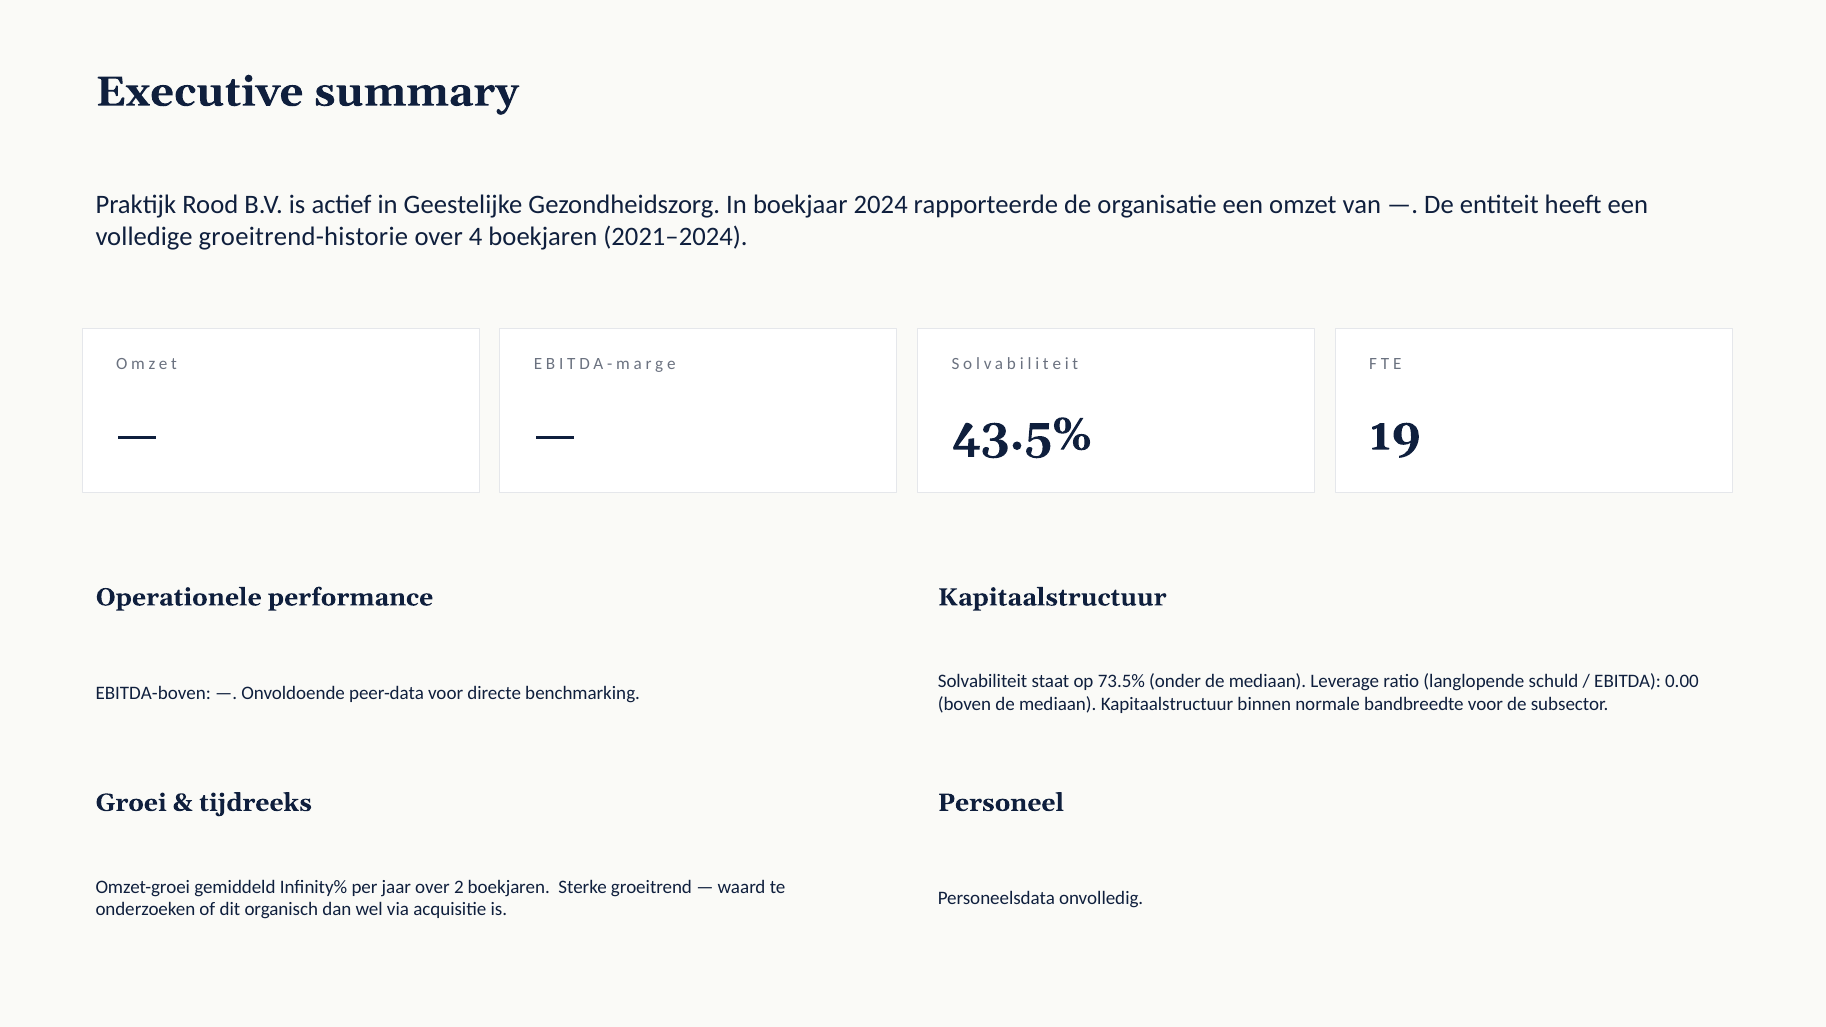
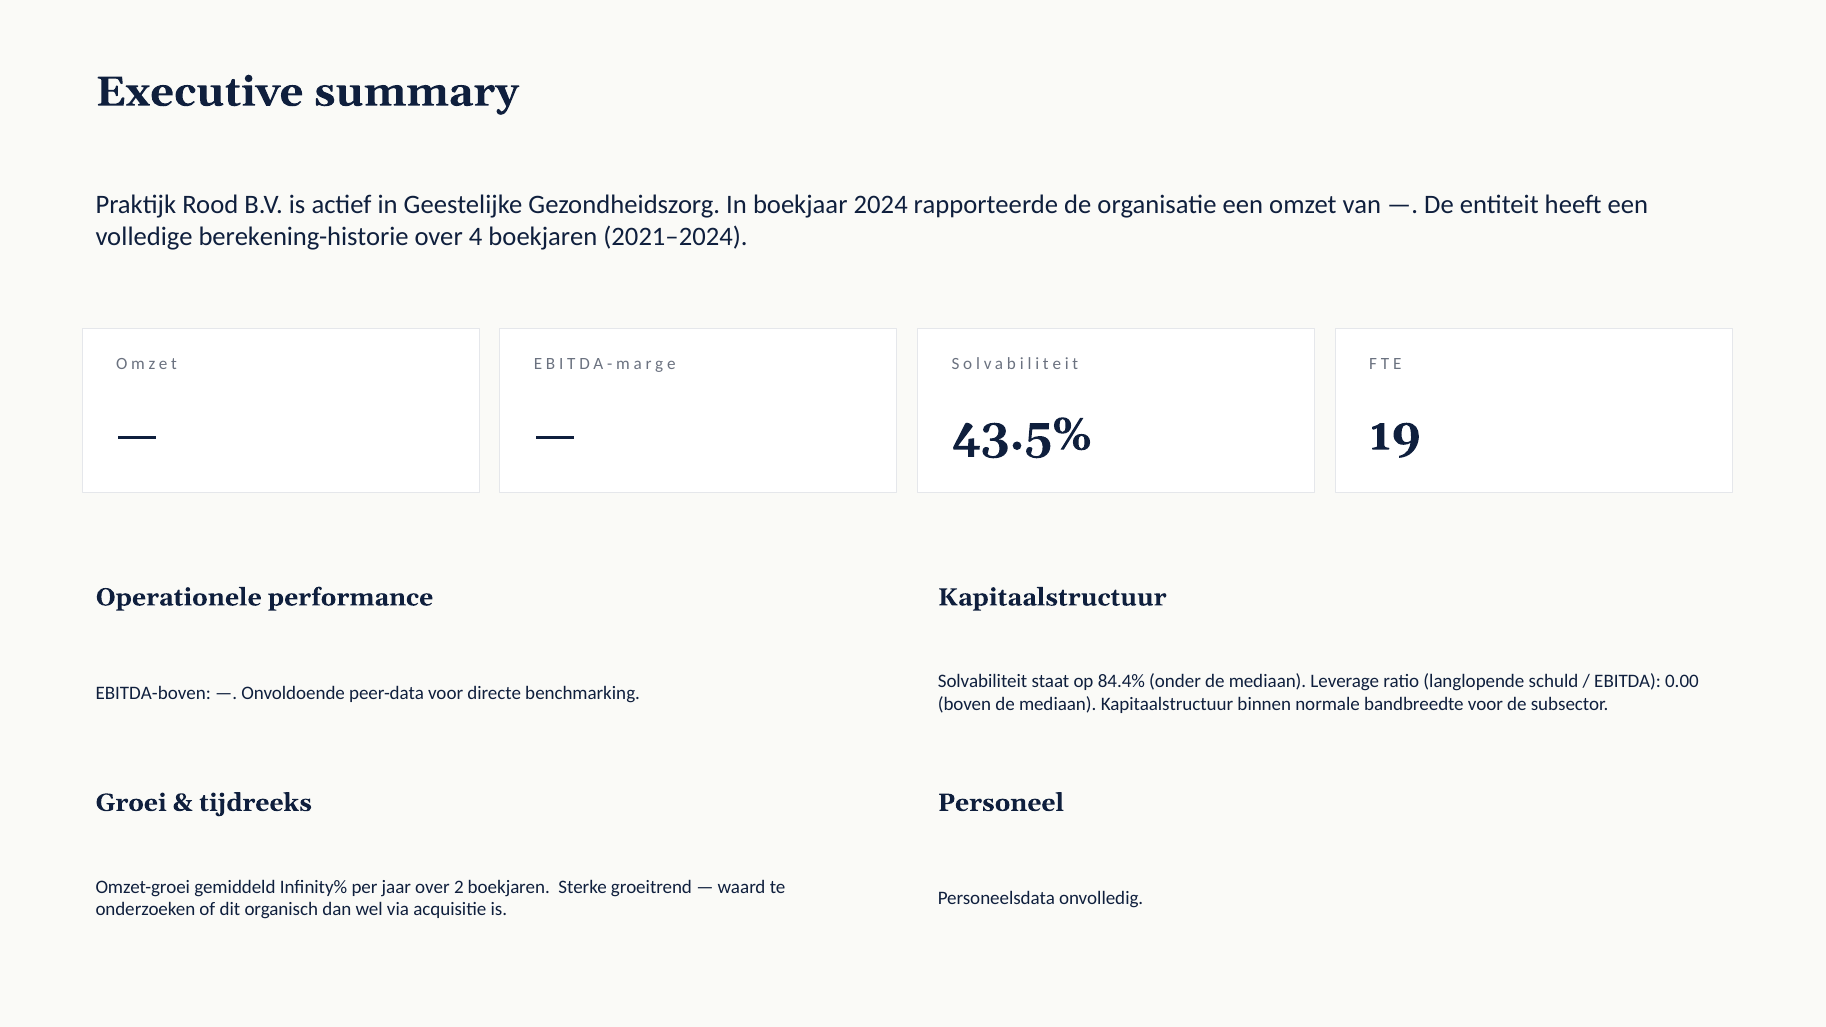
groeitrend-historie: groeitrend-historie -> berekening-historie
73.5%: 73.5% -> 84.4%
